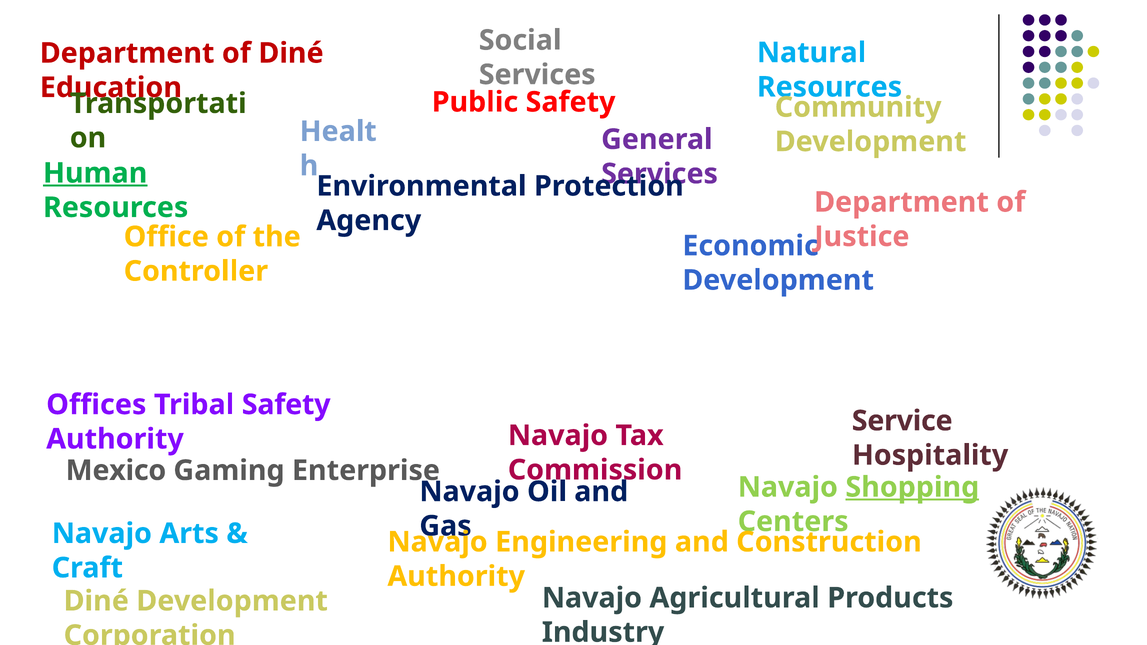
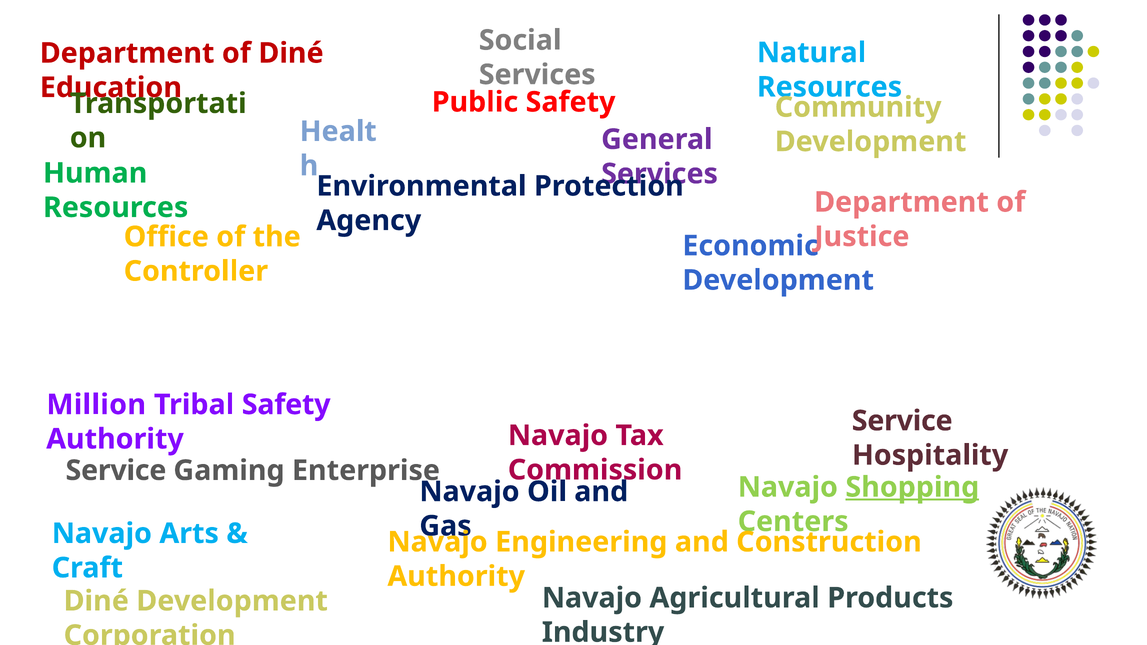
Human underline: present -> none
Offices: Offices -> Million
Mexico at (116, 471): Mexico -> Service
